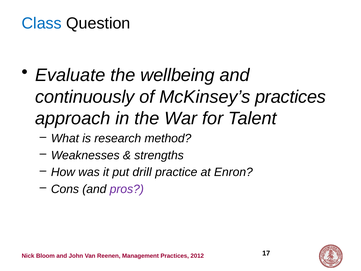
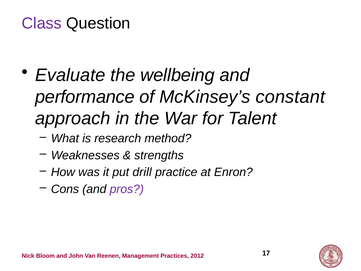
Class colour: blue -> purple
continuously: continuously -> performance
McKinsey’s practices: practices -> constant
